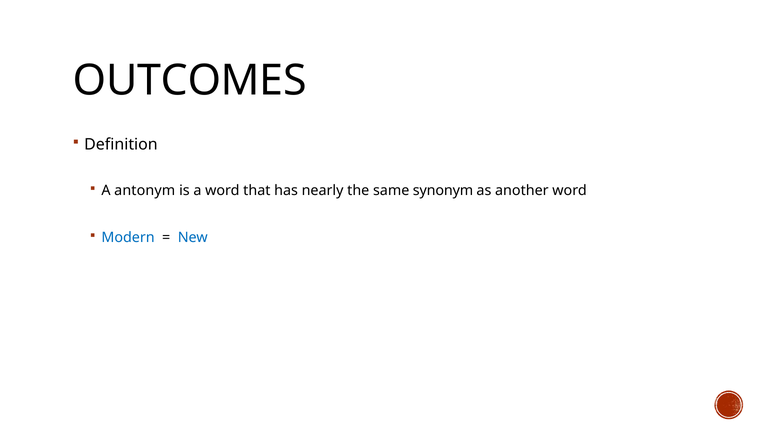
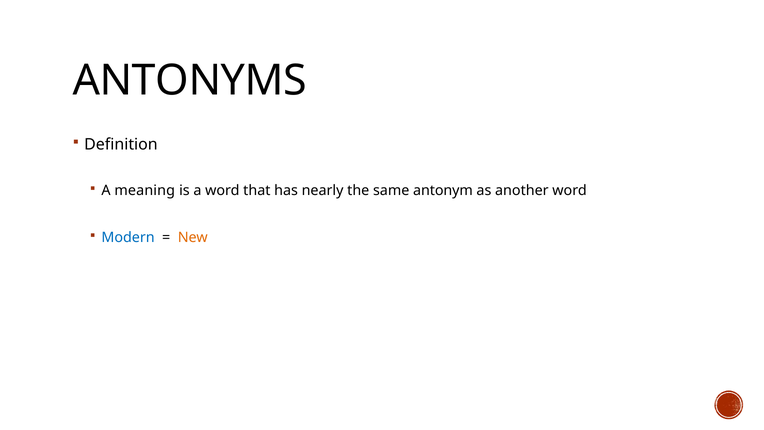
OUTCOMES: OUTCOMES -> ANTONYMS
antonym: antonym -> meaning
synonym: synonym -> antonym
New colour: blue -> orange
